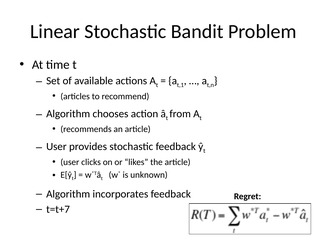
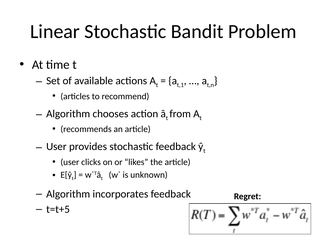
t=t+7: t=t+7 -> t=t+5
